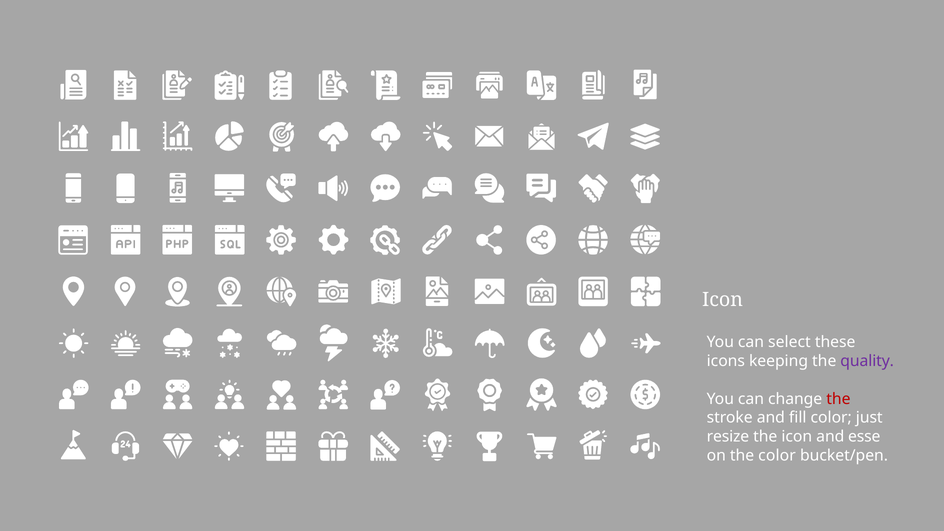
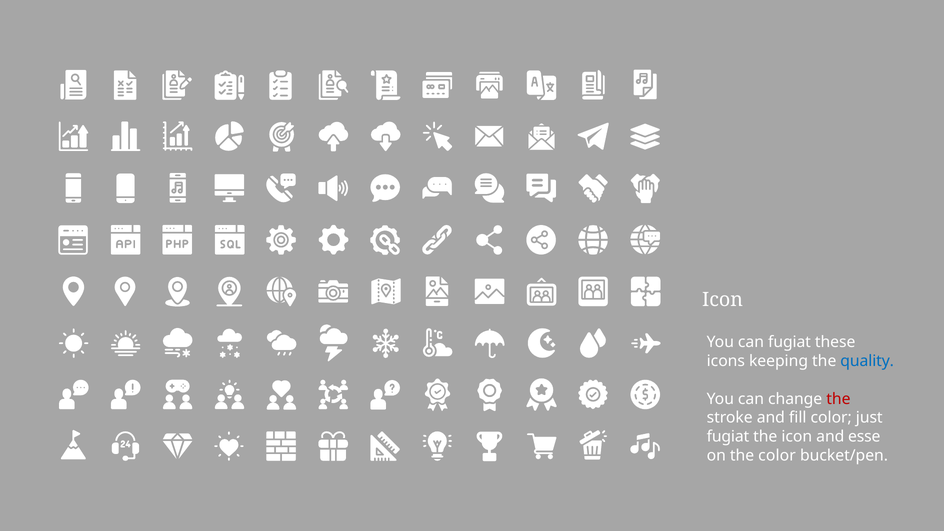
can select: select -> fugiat
quality colour: purple -> blue
resize at (728, 437): resize -> fugiat
